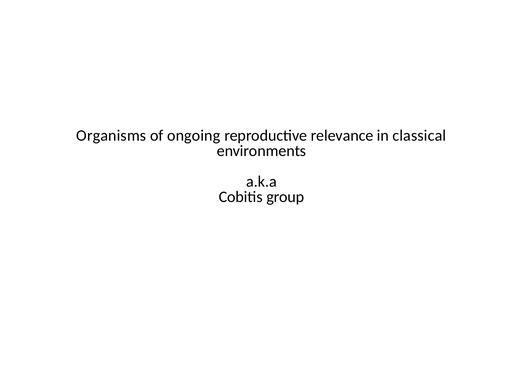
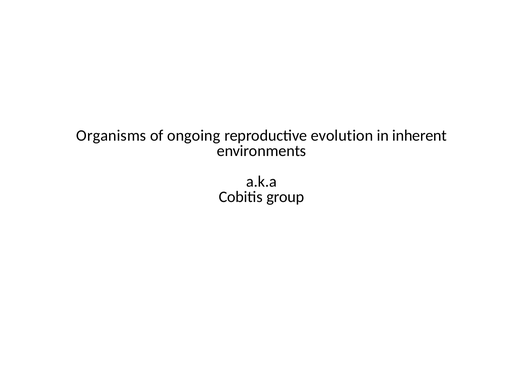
relevance: relevance -> evolution
classical: classical -> inherent
